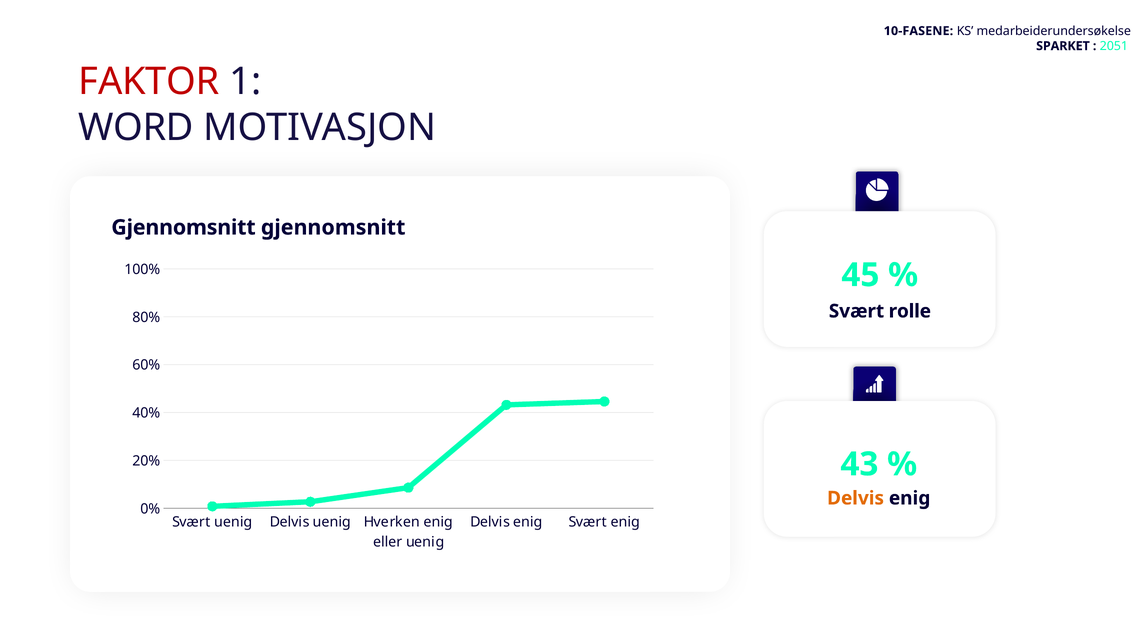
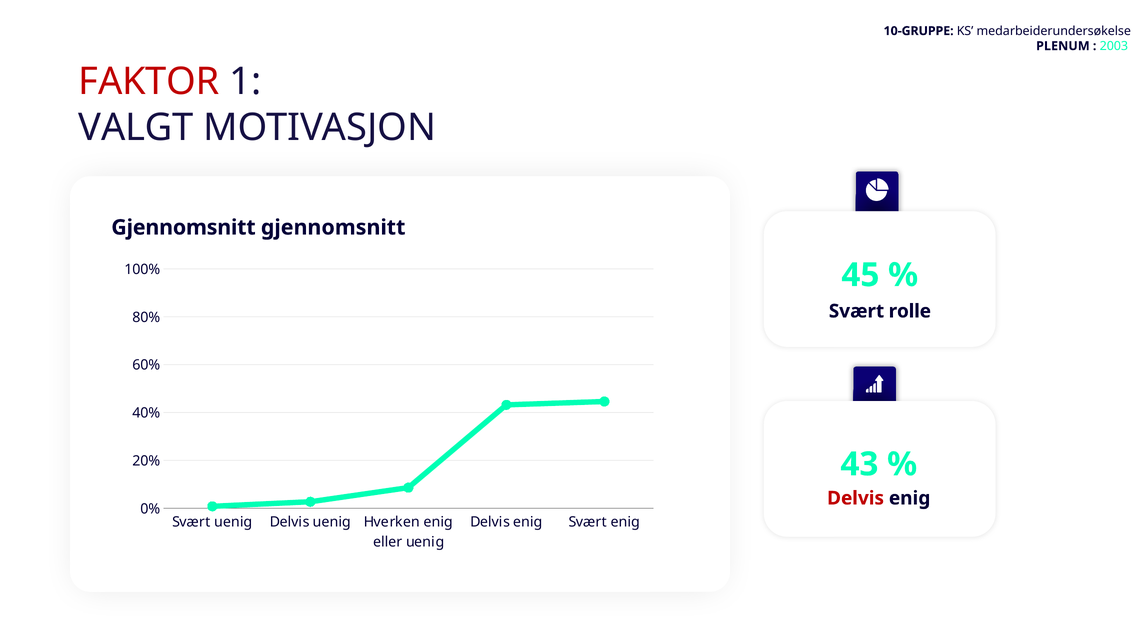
10-FASENE: 10-FASENE -> 10-GRUPPE
SPARKET: SPARKET -> PLENUM
2051: 2051 -> 2003
WORD: WORD -> VALGT
Delvis at (856, 498) colour: orange -> red
